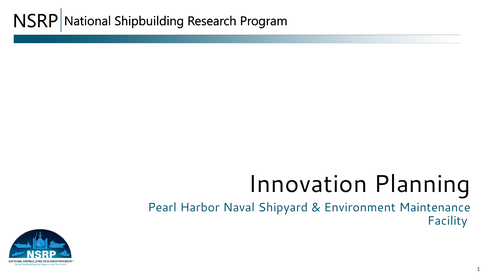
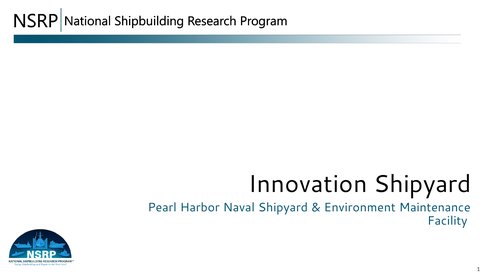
Innovation Planning: Planning -> Shipyard
